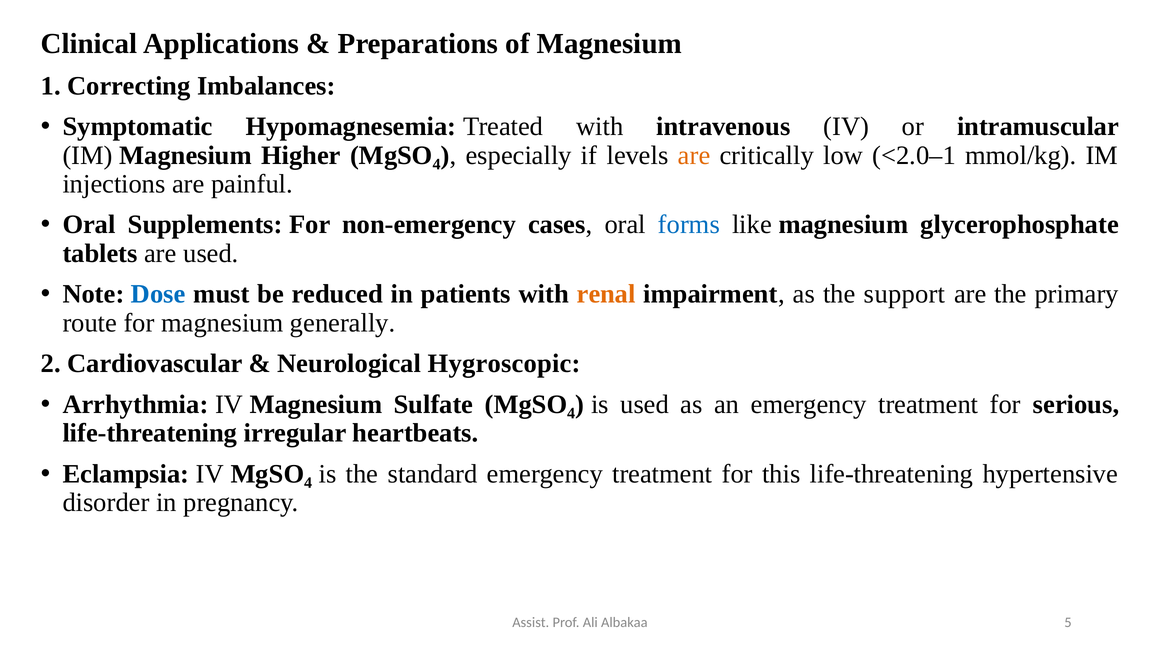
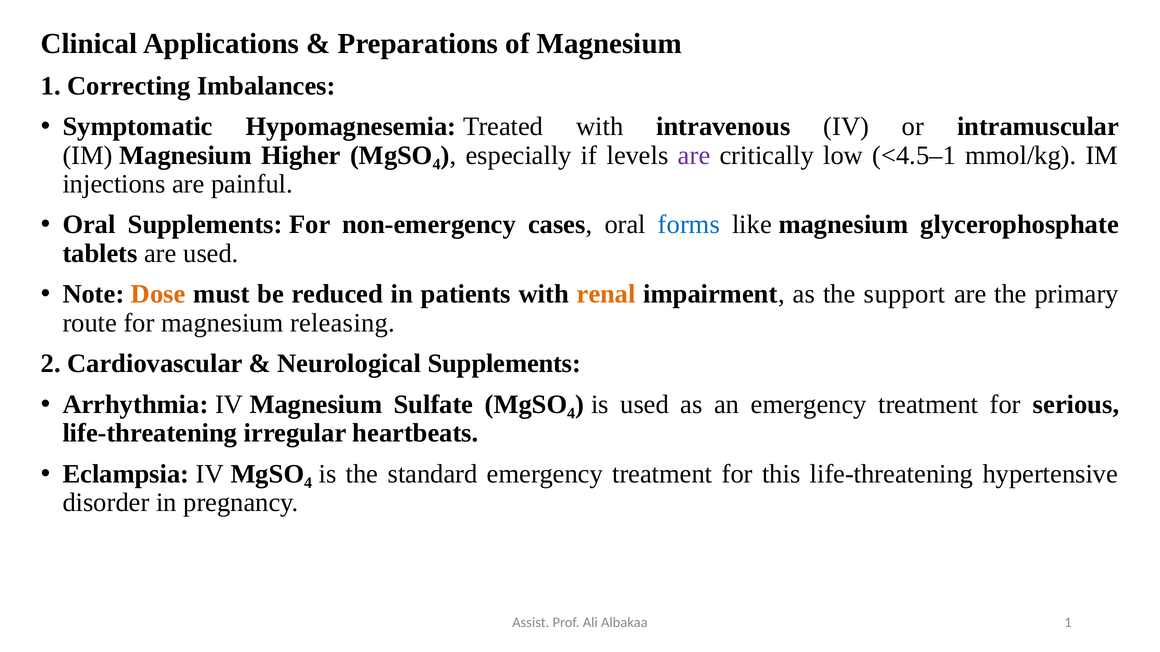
are at (694, 155) colour: orange -> purple
<2.0–1: <2.0–1 -> <4.5–1
Dose colour: blue -> orange
generally: generally -> releasing
Neurological Hygroscopic: Hygroscopic -> Supplements
Albakaa 5: 5 -> 1
